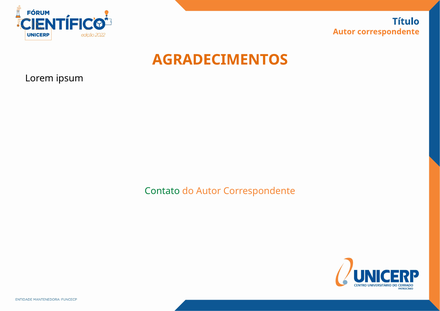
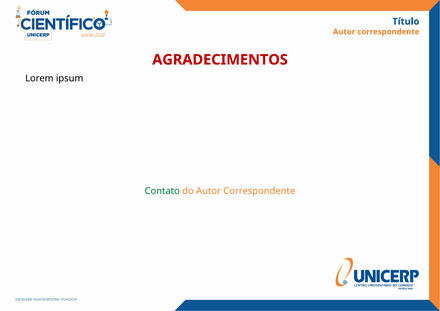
AGRADECIMENTOS colour: orange -> red
